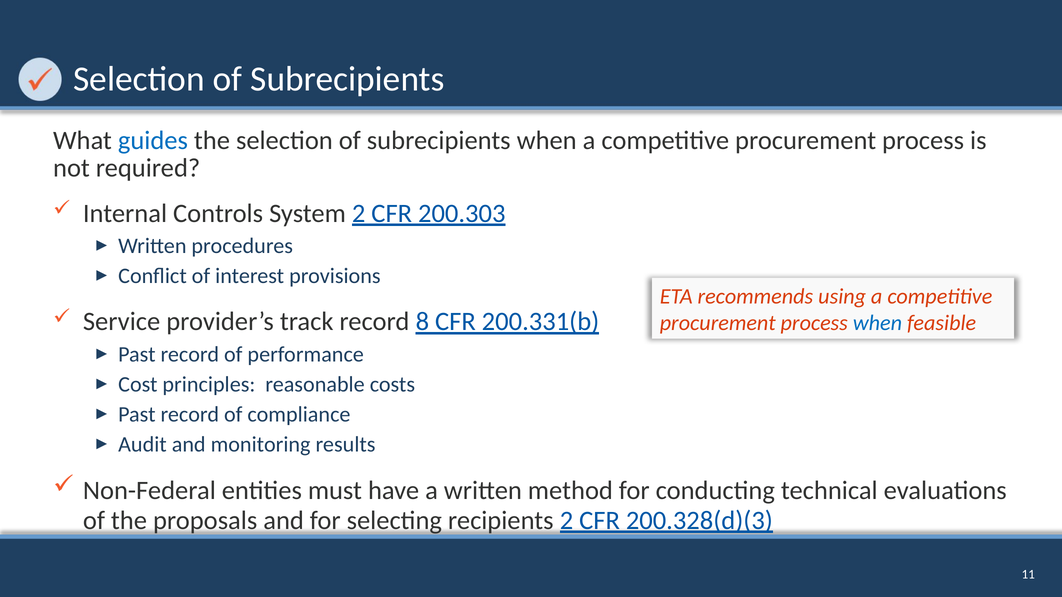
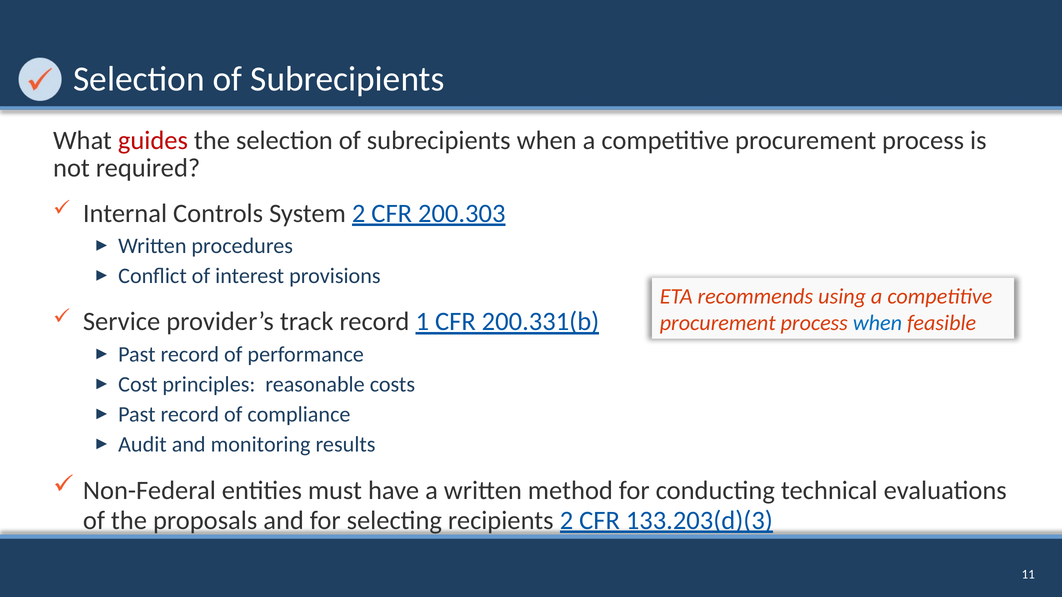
guides colour: blue -> red
8: 8 -> 1
200.328(d)(3: 200.328(d)(3 -> 133.203(d)(3
